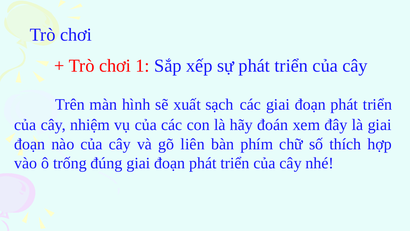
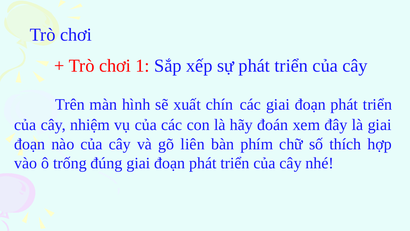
sạch: sạch -> chín
